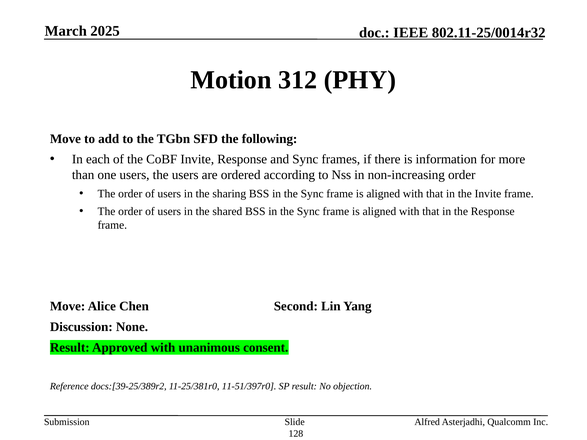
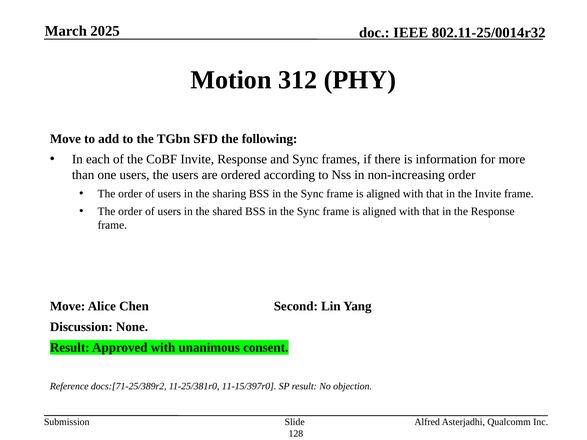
docs:[39-25/389r2: docs:[39-25/389r2 -> docs:[71-25/389r2
11-51/397r0: 11-51/397r0 -> 11-15/397r0
